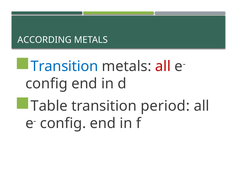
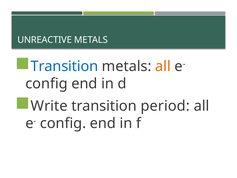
ACCORDING: ACCORDING -> UNREACTIVE
all at (163, 66) colour: red -> orange
Table: Table -> Write
